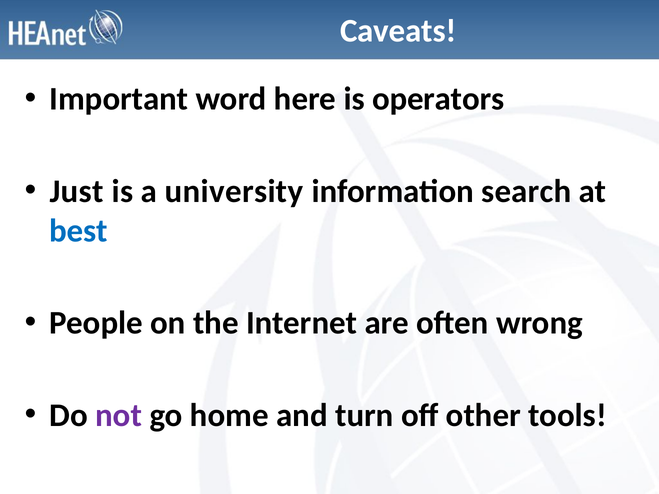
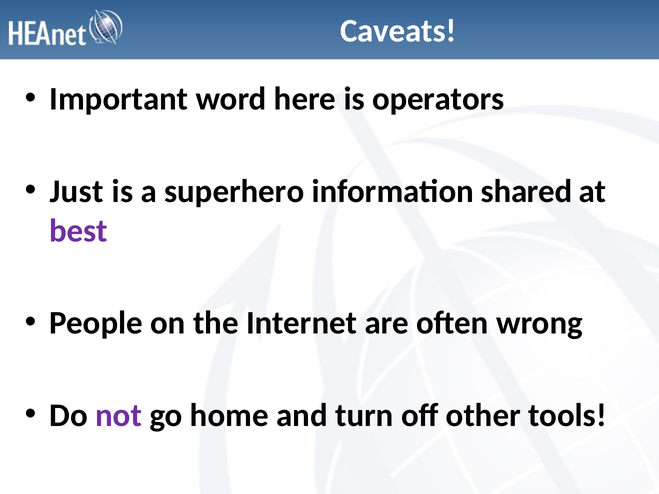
university: university -> superhero
search: search -> shared
best colour: blue -> purple
